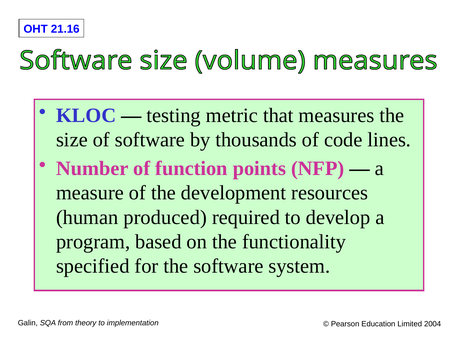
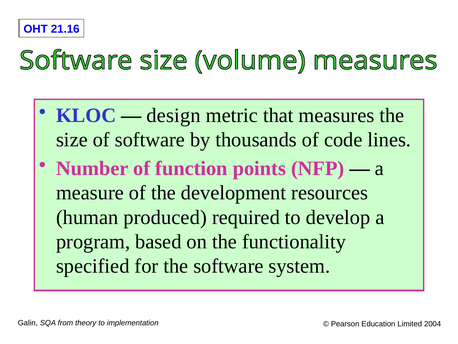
testing: testing -> design
